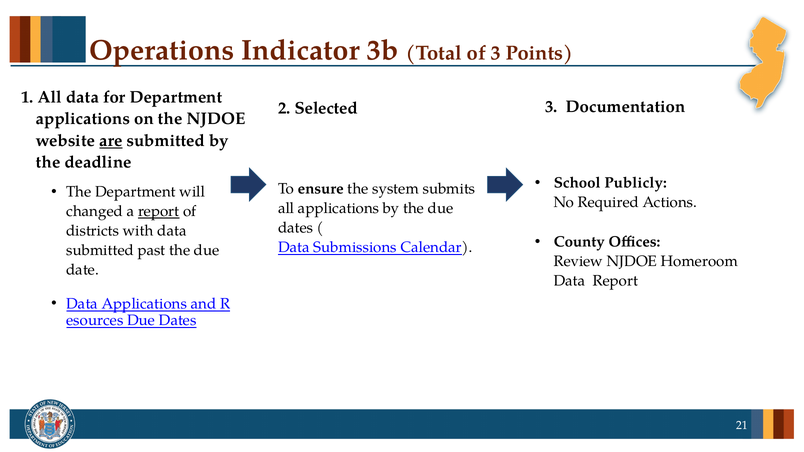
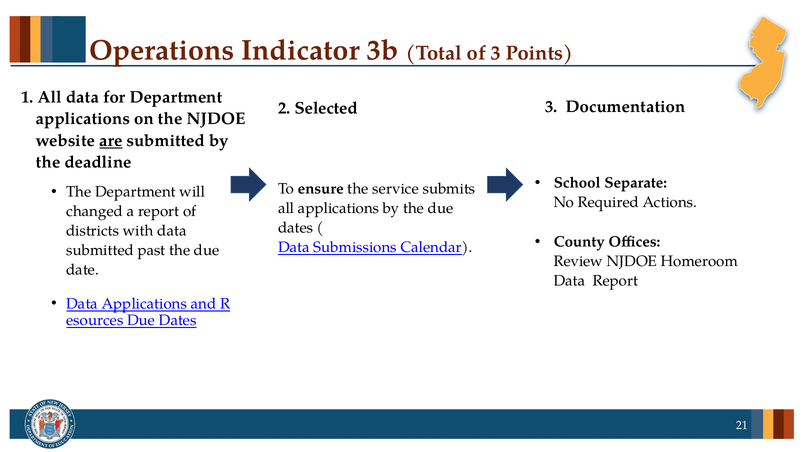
Publicly: Publicly -> Separate
system: system -> service
report at (159, 212) underline: present -> none
